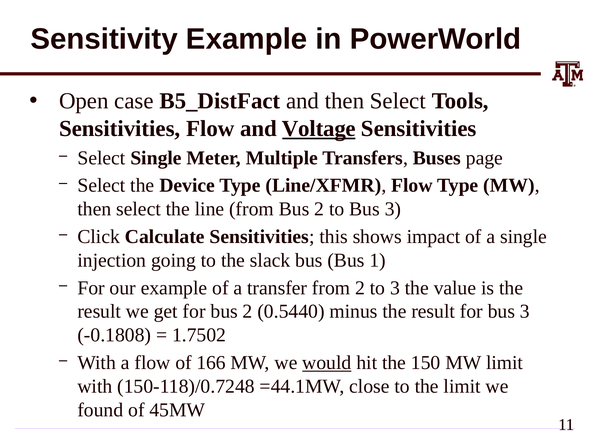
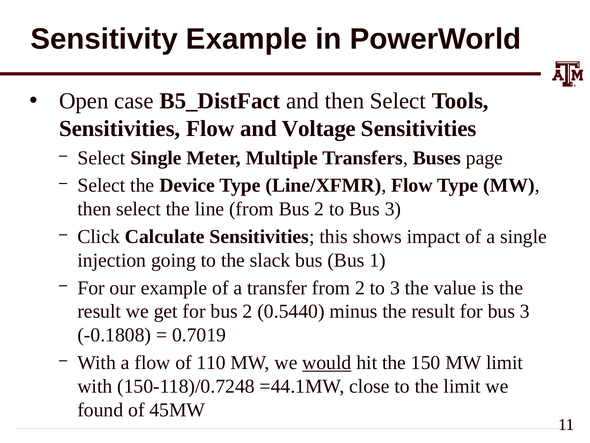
Voltage underline: present -> none
1.7502: 1.7502 -> 0.7019
166: 166 -> 110
